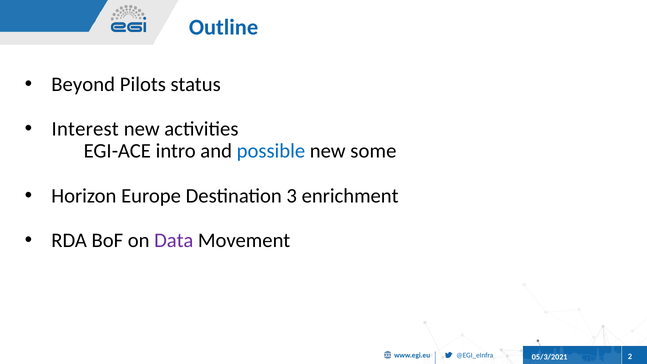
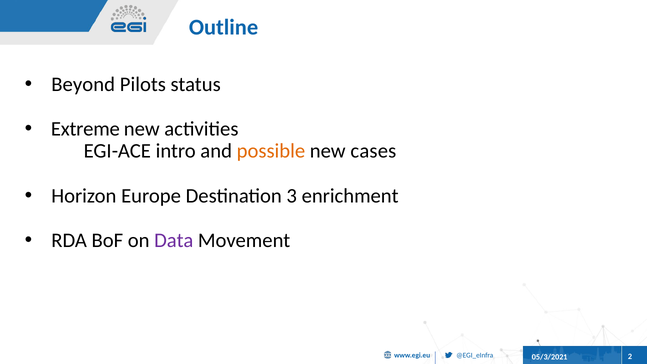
Interest: Interest -> Extreme
possible colour: blue -> orange
some: some -> cases
